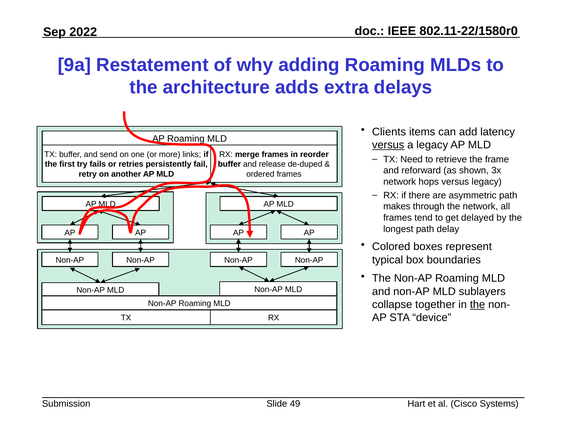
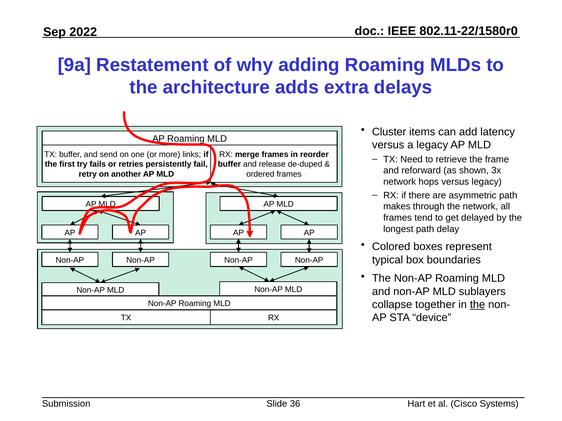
Clients: Clients -> Cluster
versus at (388, 145) underline: present -> none
49: 49 -> 36
